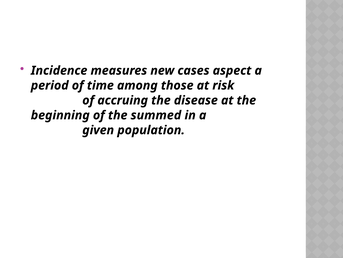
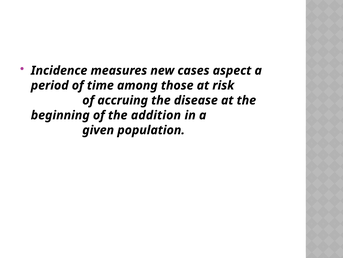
summed: summed -> addition
